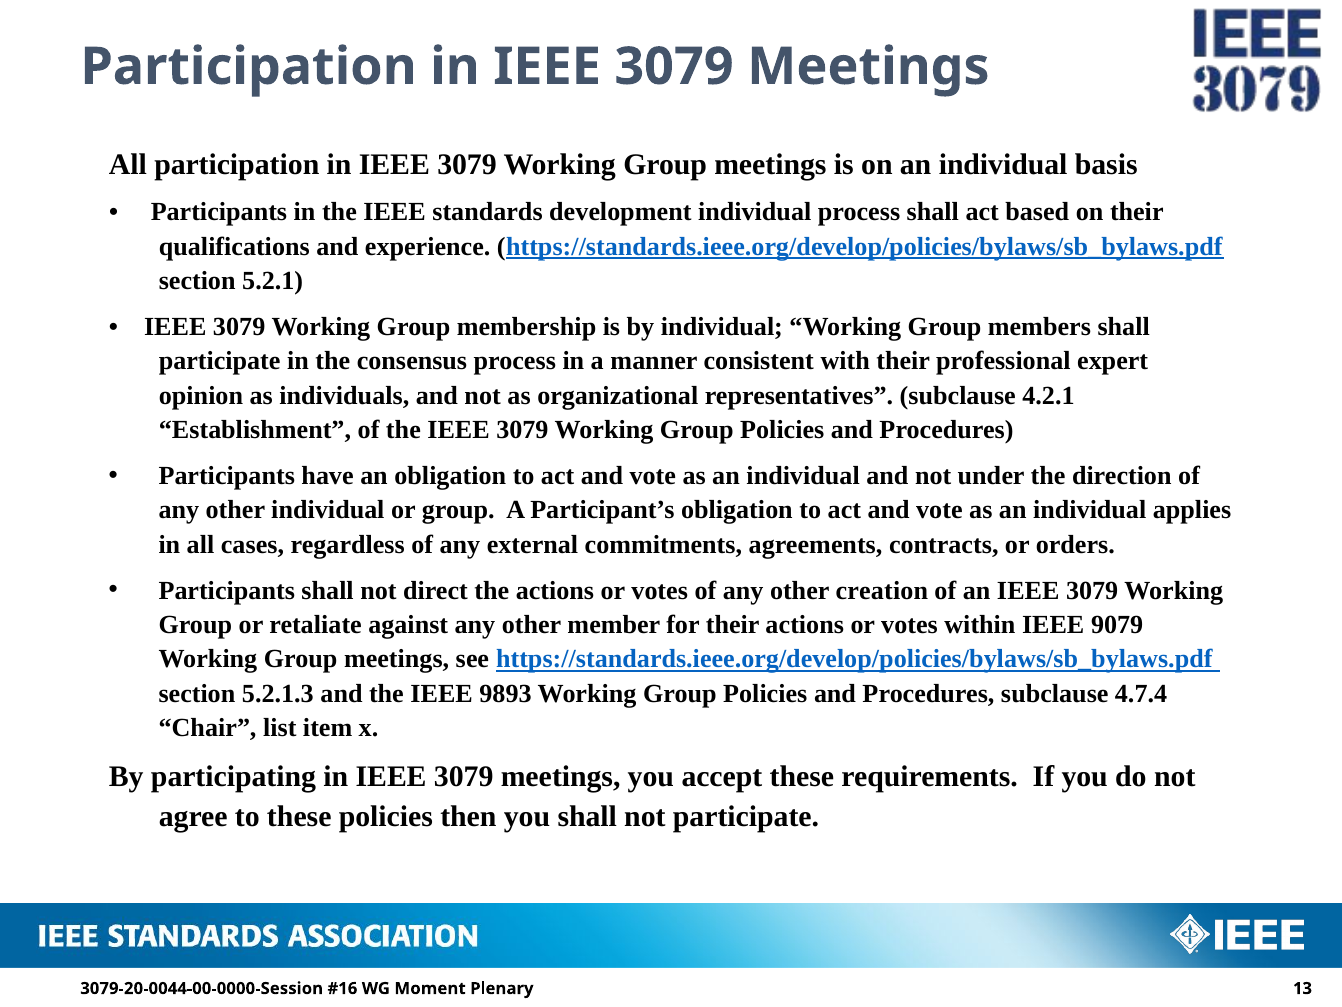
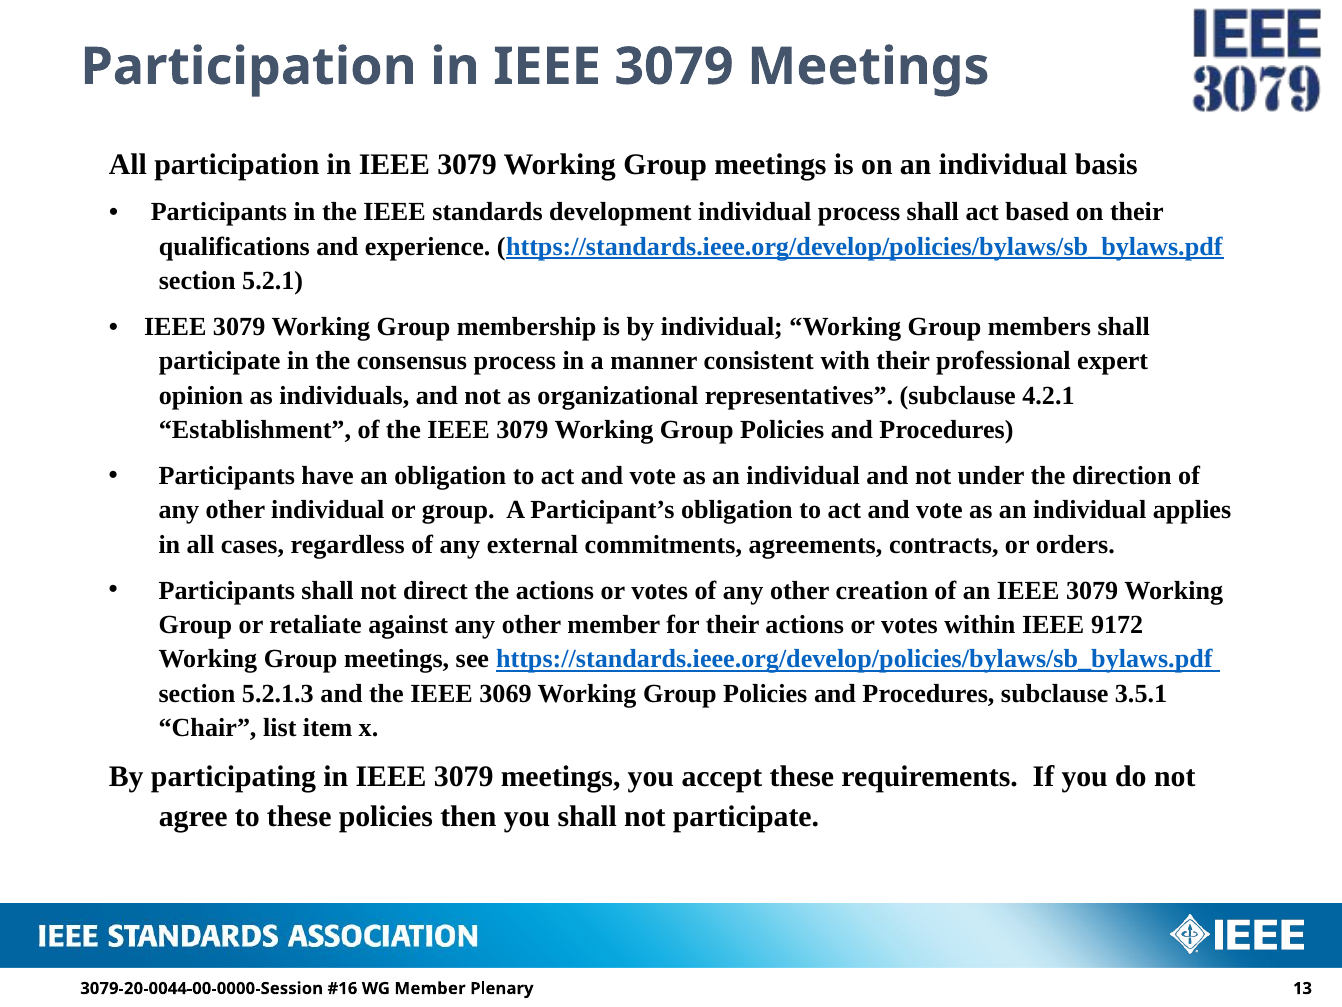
9079: 9079 -> 9172
9893: 9893 -> 3069
4.7.4: 4.7.4 -> 3.5.1
WG Moment: Moment -> Member
